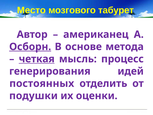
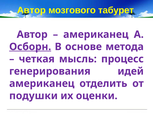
Место at (31, 10): Место -> Автор
четкая underline: present -> none
постоянных at (42, 83): постоянных -> американец
